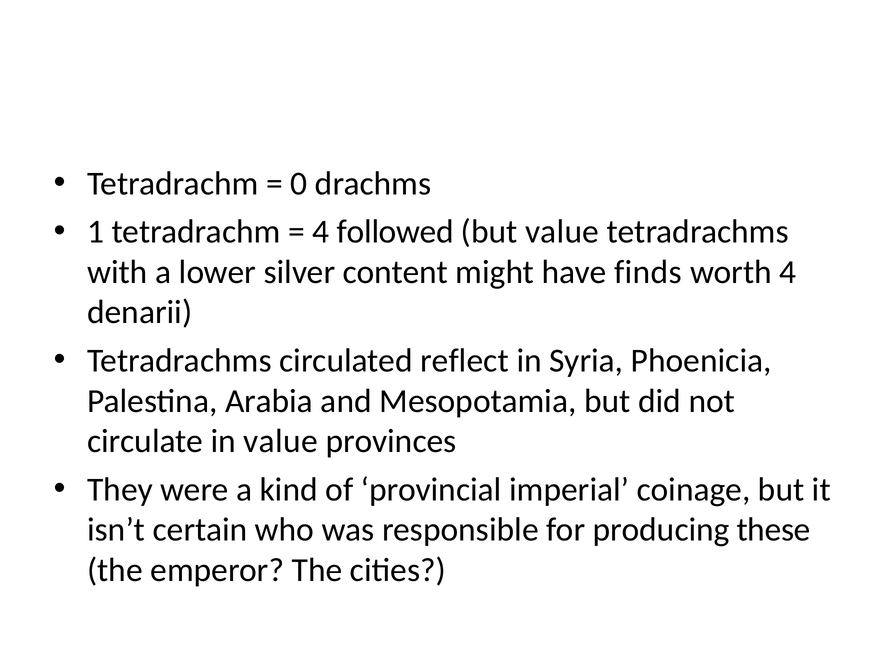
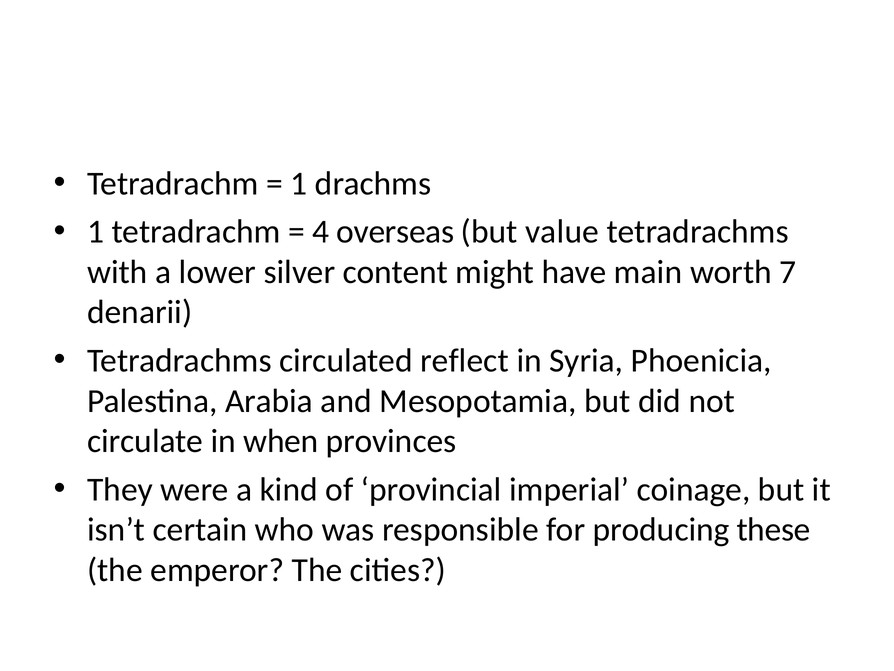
0 at (299, 183): 0 -> 1
followed: followed -> overseas
finds: finds -> main
worth 4: 4 -> 7
in value: value -> when
